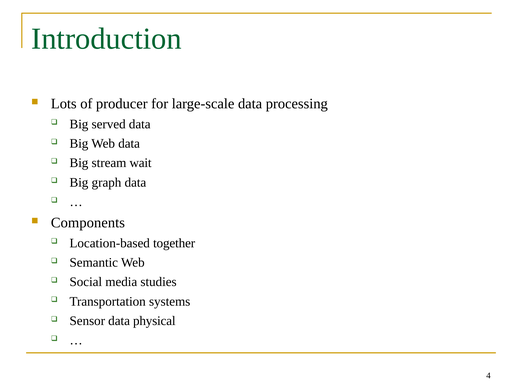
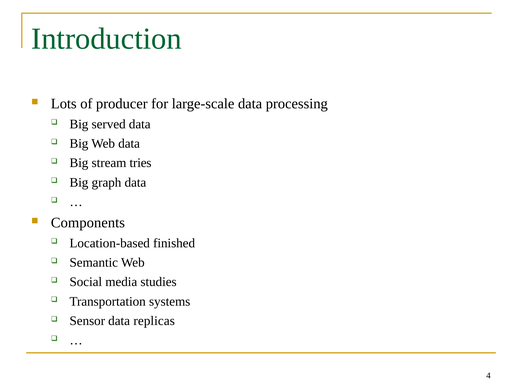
wait: wait -> tries
together: together -> finished
physical: physical -> replicas
